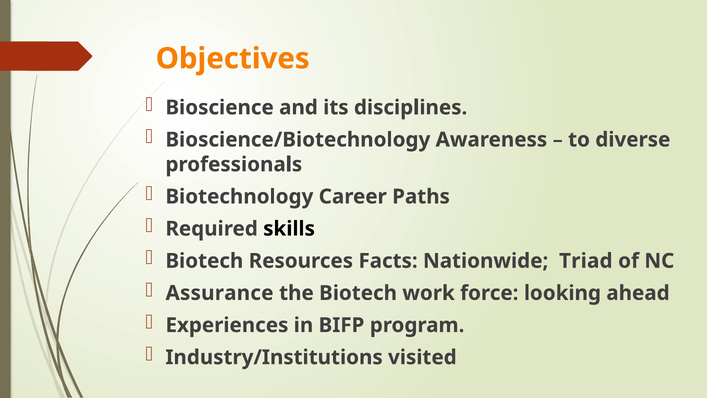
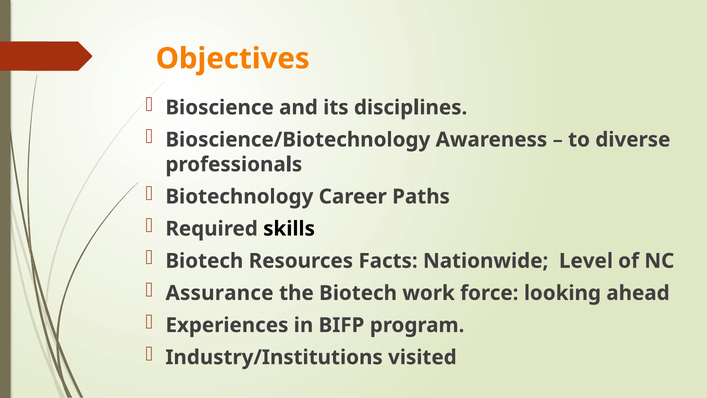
Triad: Triad -> Level
